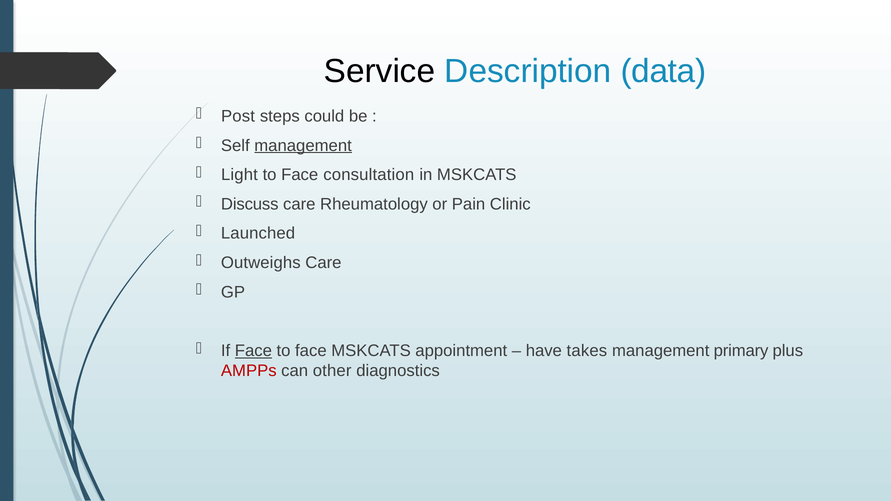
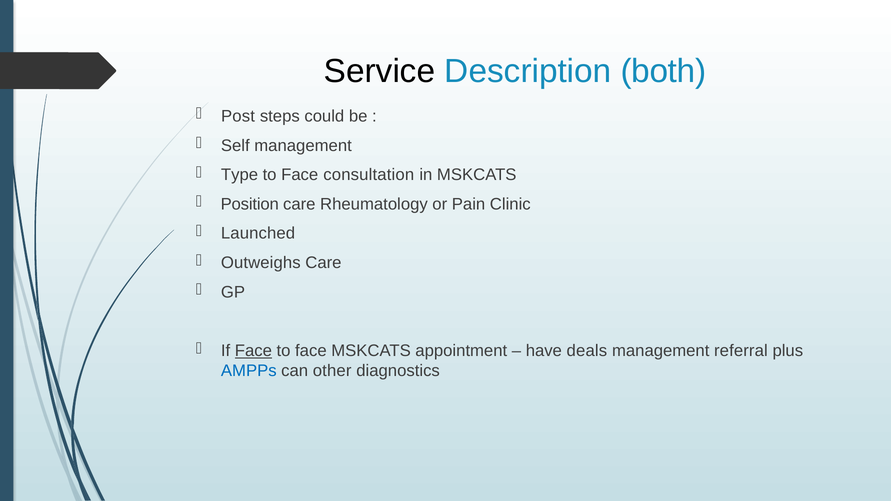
data: data -> both
management at (303, 146) underline: present -> none
Light: Light -> Type
Discuss: Discuss -> Position
takes: takes -> deals
primary: primary -> referral
AMPPs colour: red -> blue
